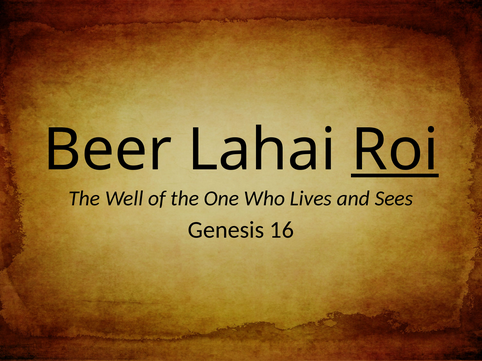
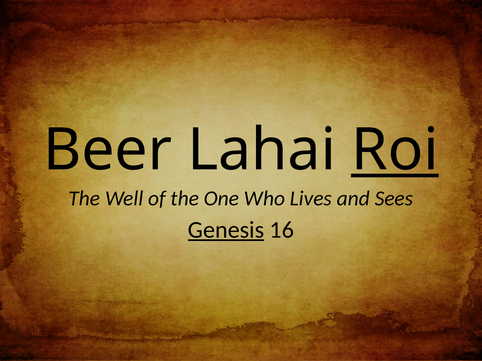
Genesis underline: none -> present
